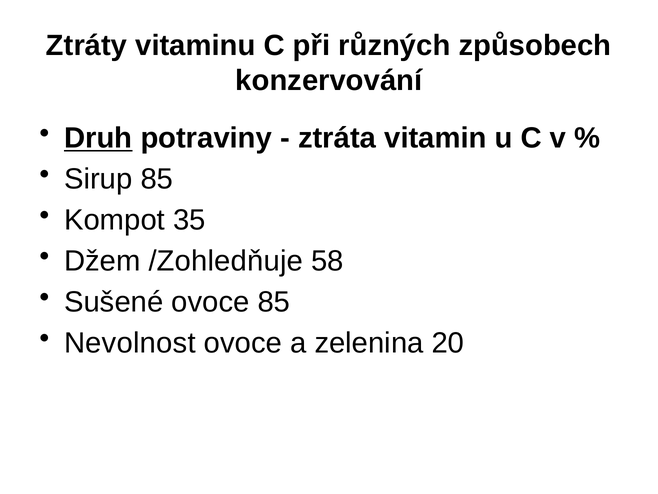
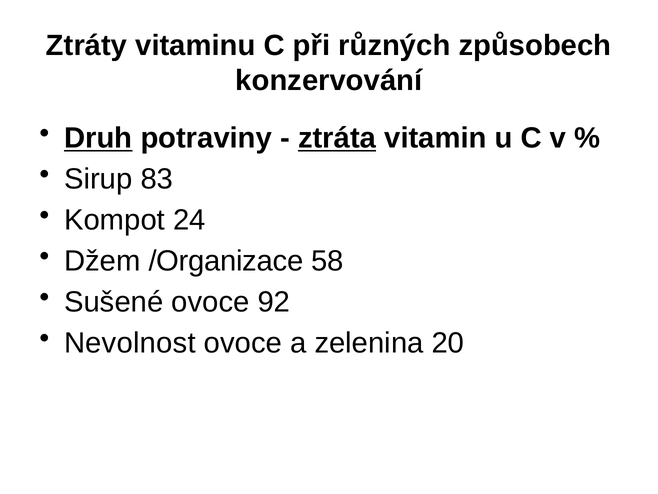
ztráta underline: none -> present
Sirup 85: 85 -> 83
35: 35 -> 24
/Zohledňuje: /Zohledňuje -> /Organizace
ovoce 85: 85 -> 92
